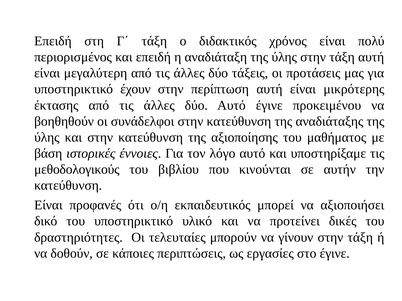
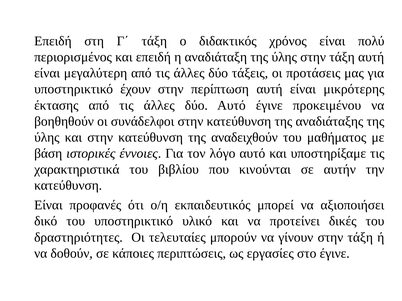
αξιοποίησης: αξιοποίησης -> αναδειχθούν
μεθοδολογικούς: μεθοδολογικούς -> χαρακτηριστικά
